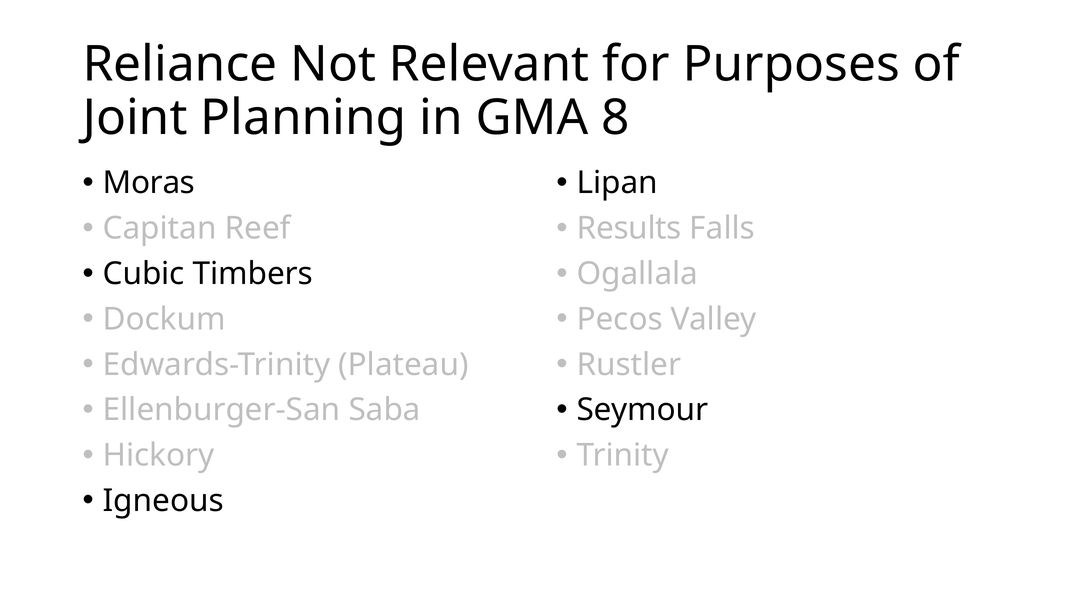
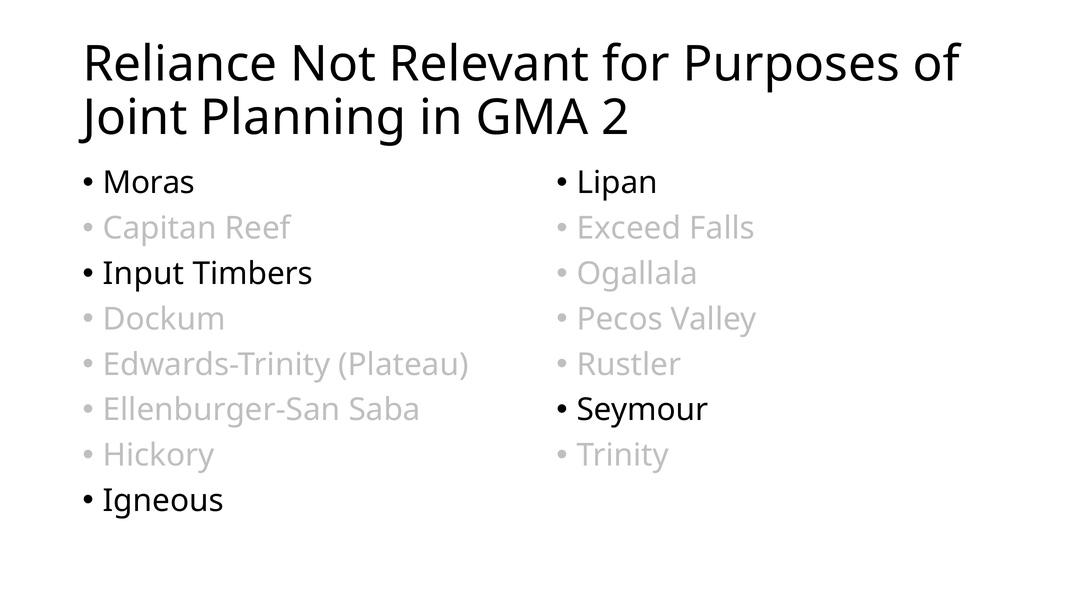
8: 8 -> 2
Results: Results -> Exceed
Cubic: Cubic -> Input
